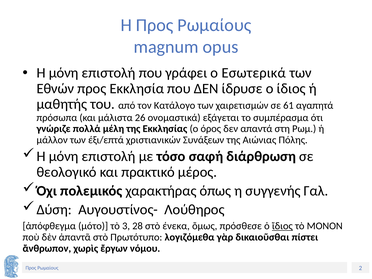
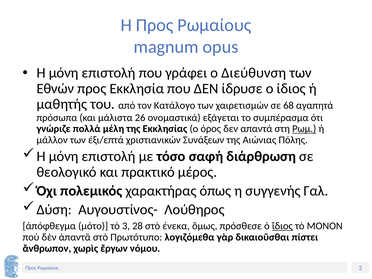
Εσωτερικά: Εσωτερικά -> Διεύθυνση
61: 61 -> 68
Ρωμ underline: none -> present
